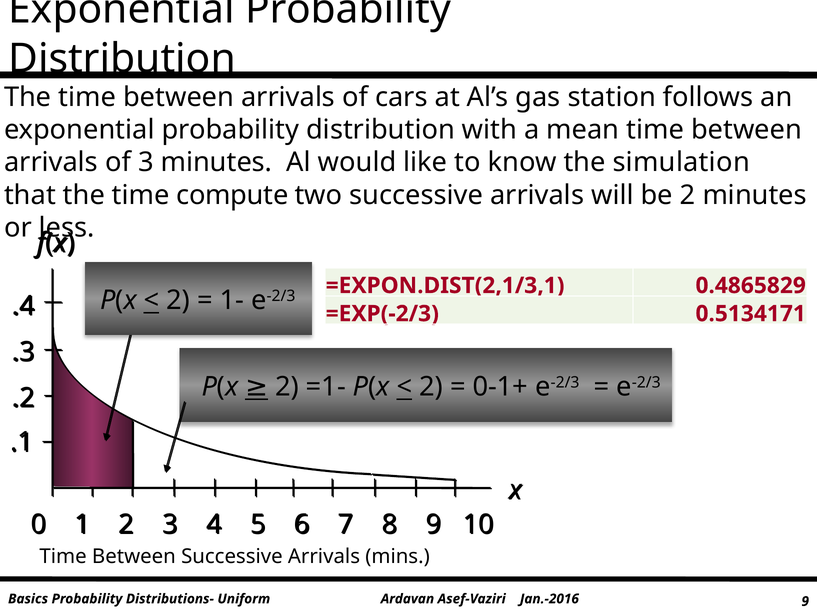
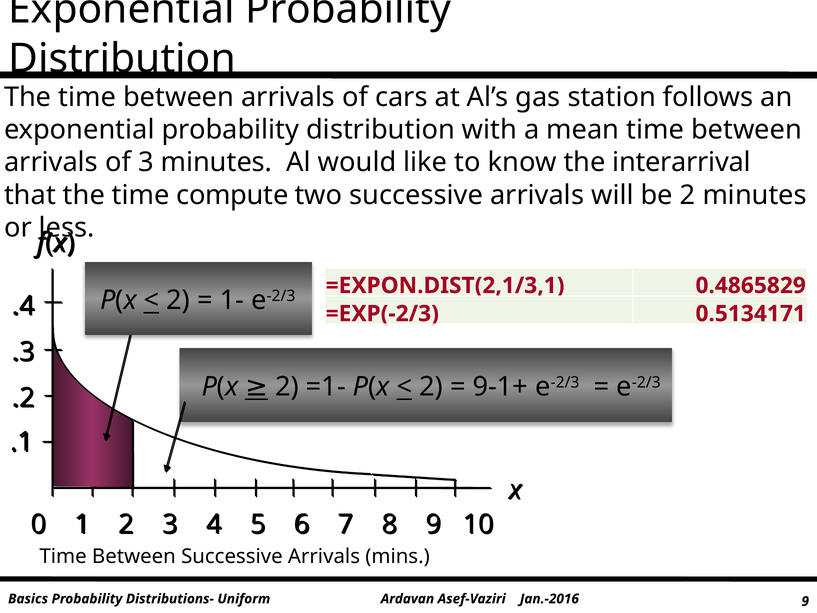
simulation: simulation -> interarrival
0-1+: 0-1+ -> 9-1+
